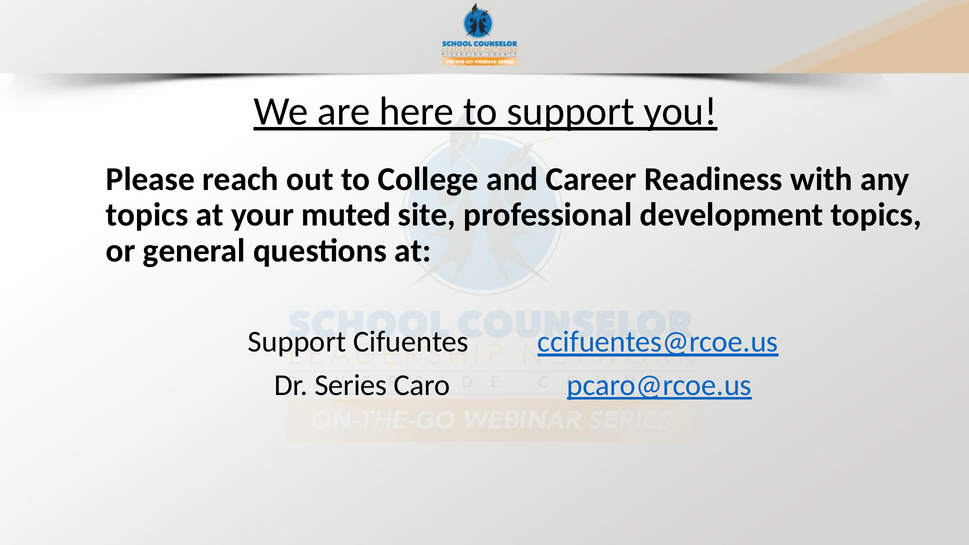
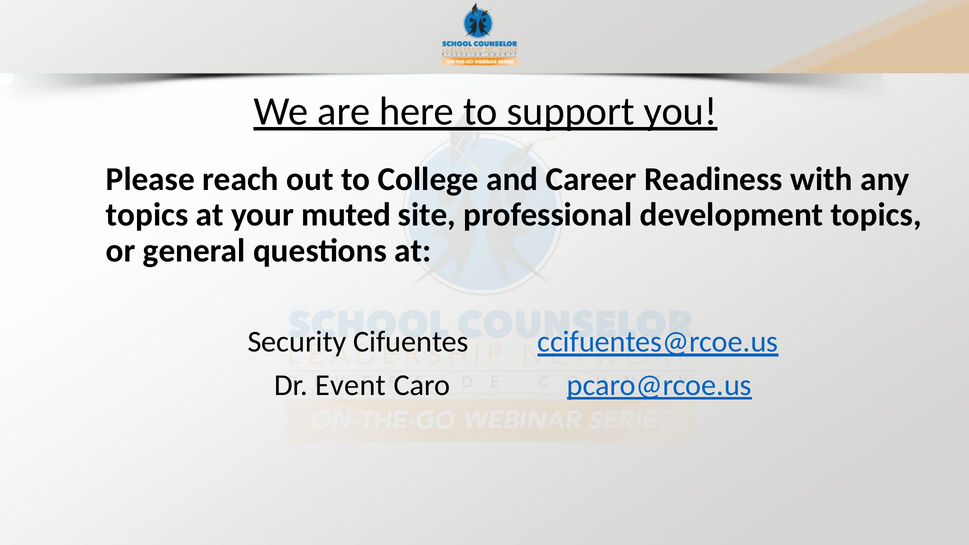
Support at (297, 342): Support -> Security
Series: Series -> Event
